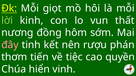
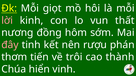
lời colour: light green -> pink
tiệc: tiệc -> trôi
quyền: quyền -> thành
